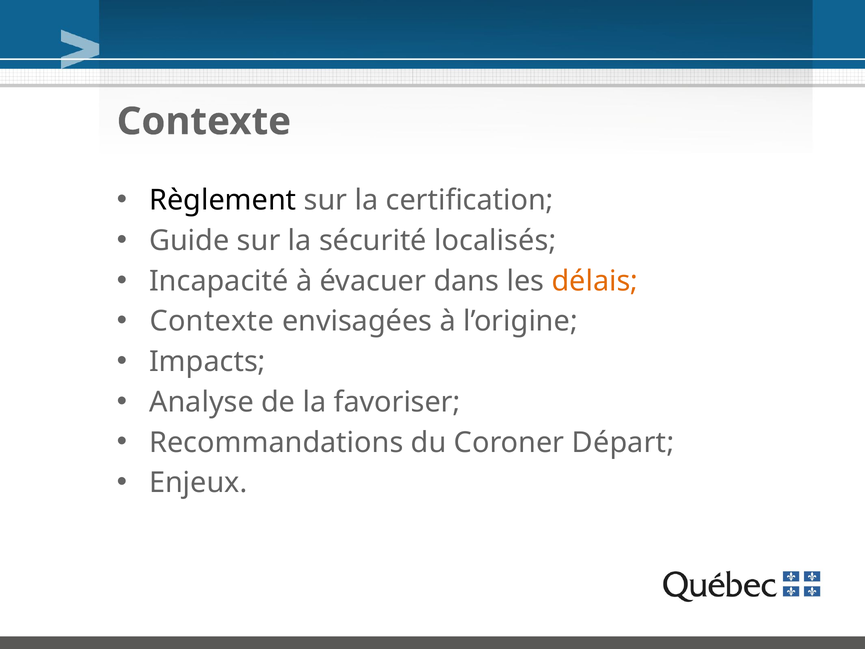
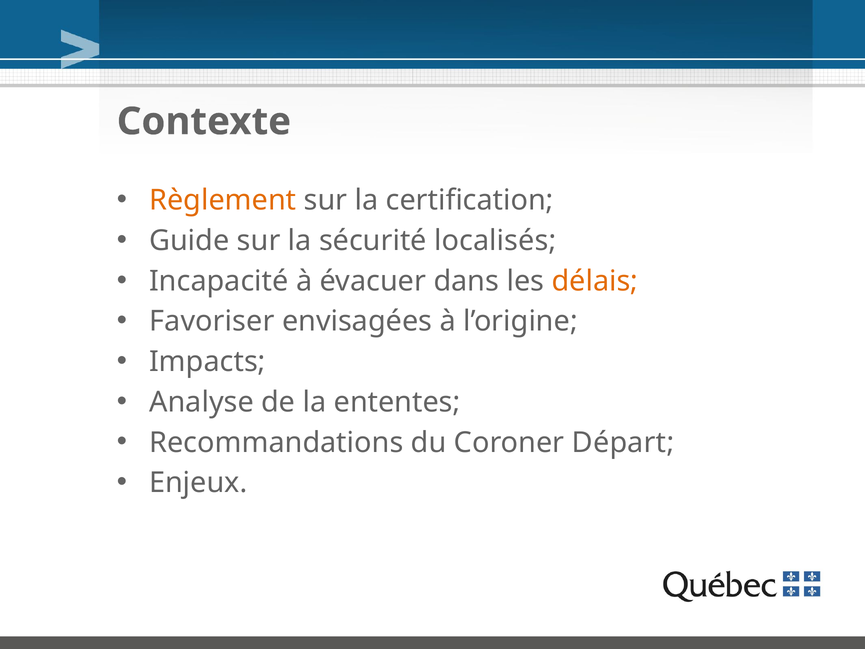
Règlement colour: black -> orange
Contexte at (212, 321): Contexte -> Favoriser
favoriser: favoriser -> ententes
